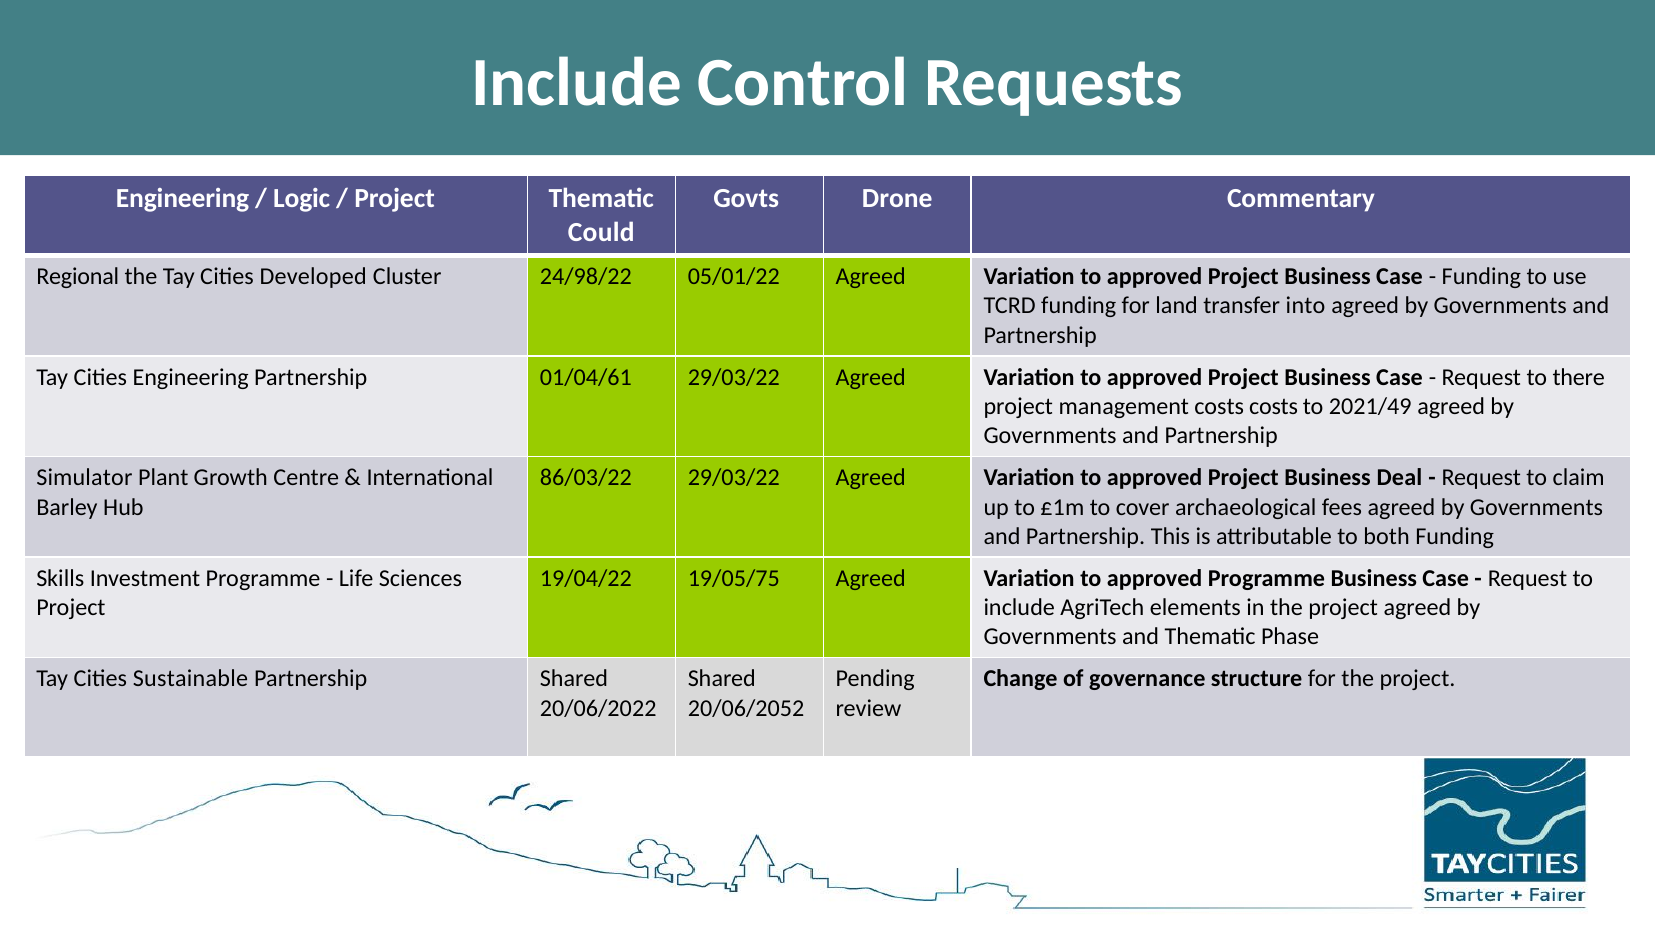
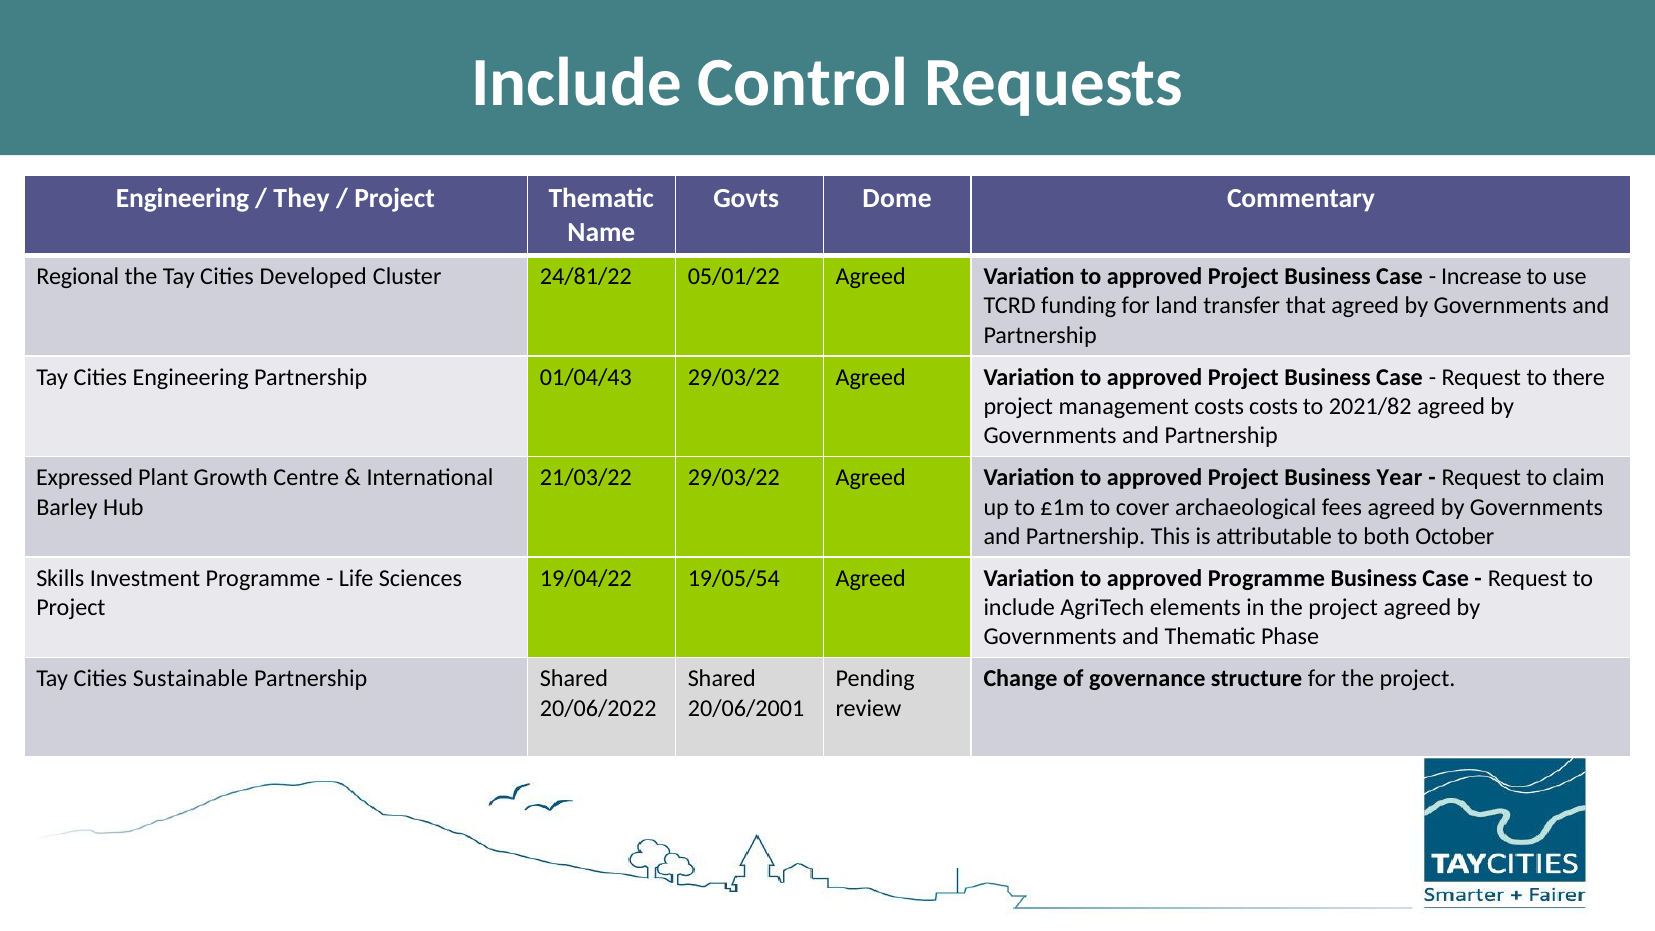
Logic: Logic -> They
Drone: Drone -> Dome
Could: Could -> Name
24/98/22: 24/98/22 -> 24/81/22
Funding at (1481, 276): Funding -> Increase
into: into -> that
01/04/61: 01/04/61 -> 01/04/43
2021/49: 2021/49 -> 2021/82
Simulator: Simulator -> Expressed
86/03/22: 86/03/22 -> 21/03/22
Deal: Deal -> Year
both Funding: Funding -> October
19/05/75: 19/05/75 -> 19/05/54
20/06/2052: 20/06/2052 -> 20/06/2001
